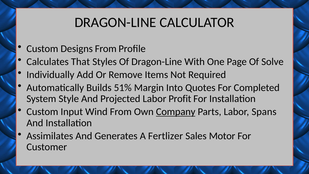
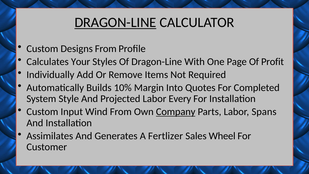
DRAGON-LINE at (115, 22) underline: none -> present
That: That -> Your
Solve: Solve -> Profit
51%: 51% -> 10%
Profit: Profit -> Every
Motor: Motor -> Wheel
